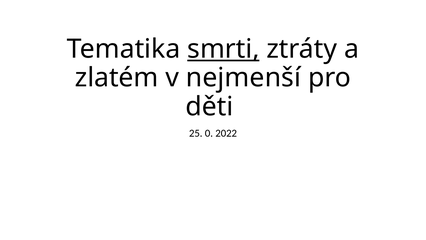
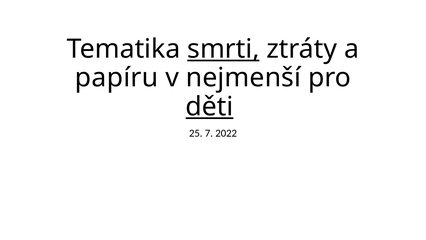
zlatém: zlatém -> papíru
děti underline: none -> present
0: 0 -> 7
